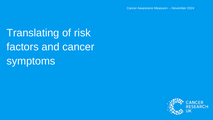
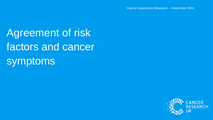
Translating: Translating -> Agreement
